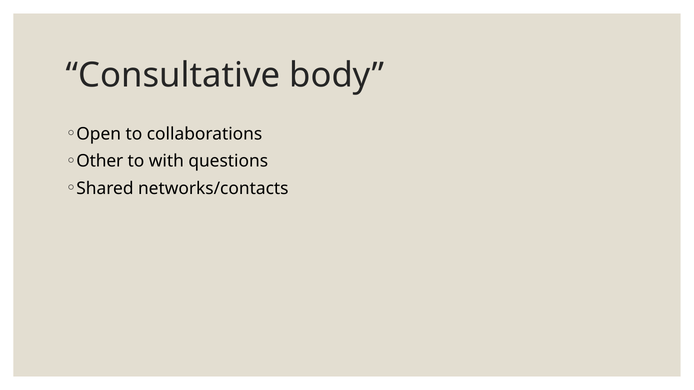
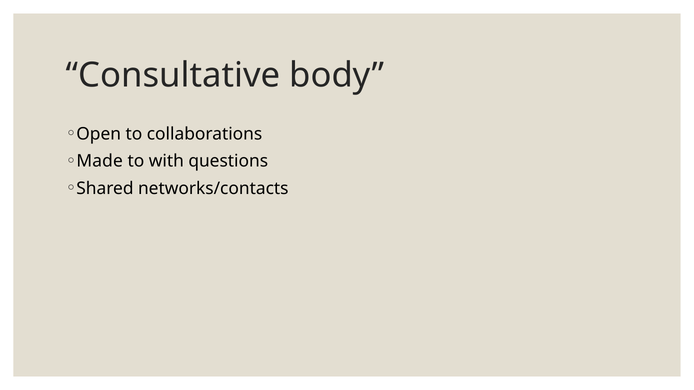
Other: Other -> Made
